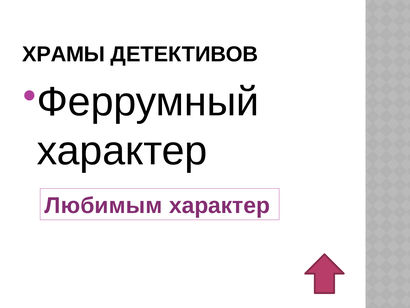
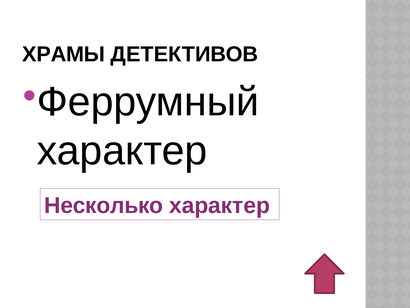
Любимым: Любимым -> Несколько
